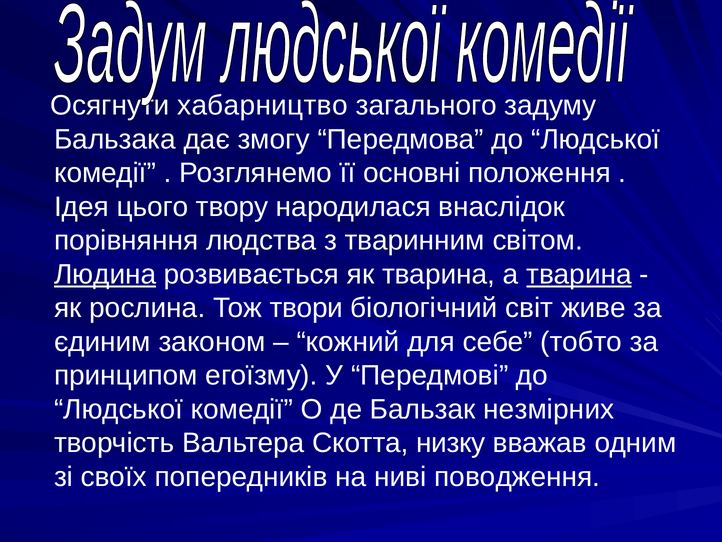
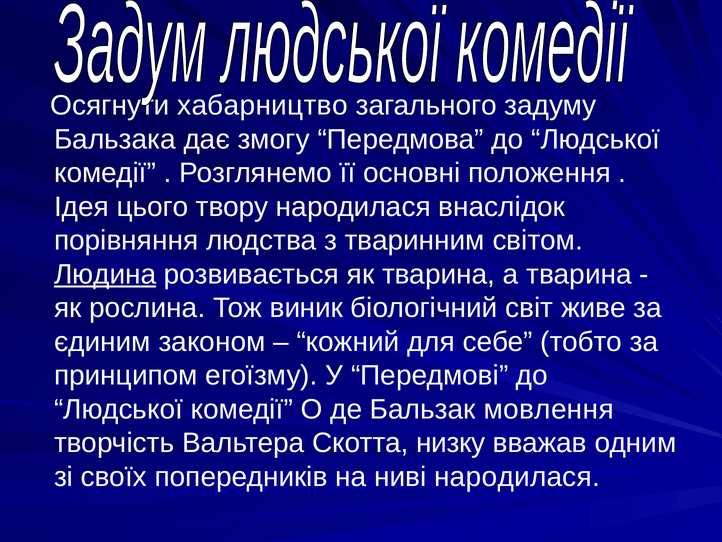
тварина at (579, 274) underline: present -> none
твори: твори -> виник
незмірних: незмірних -> мовлення
ниві поводження: поводження -> народилася
